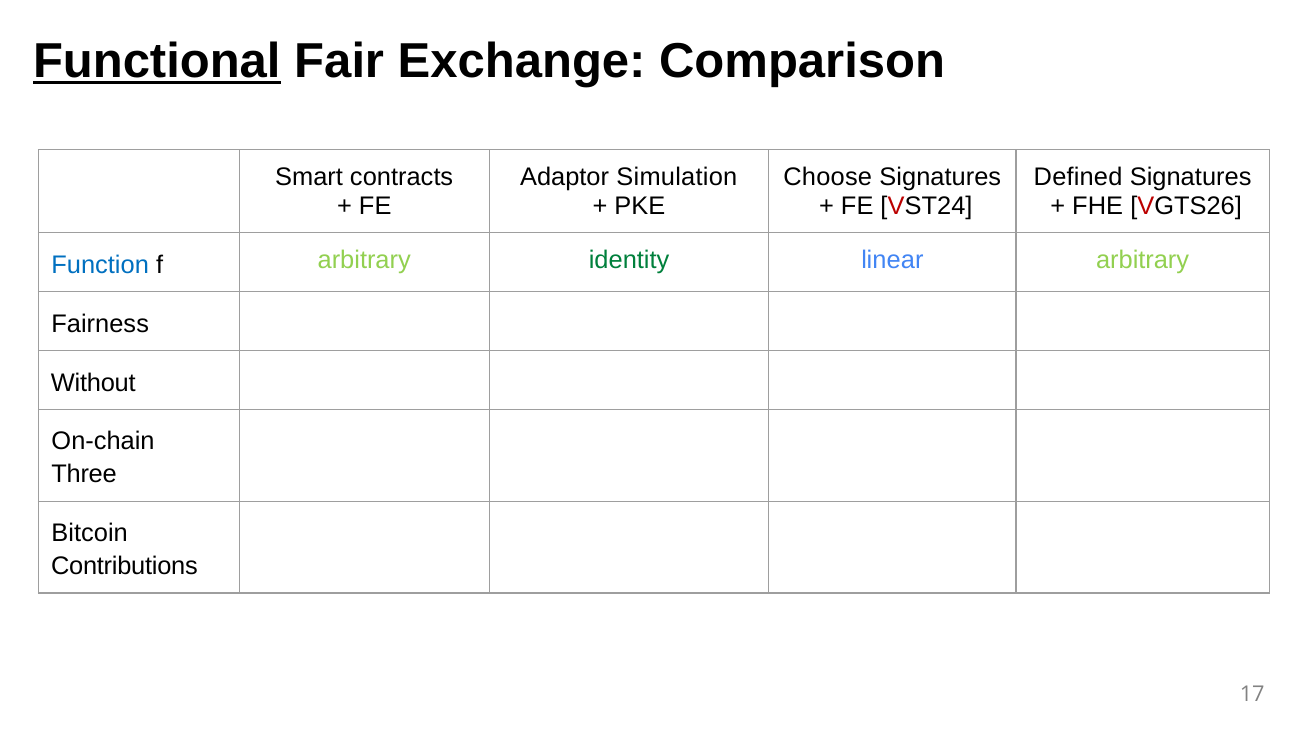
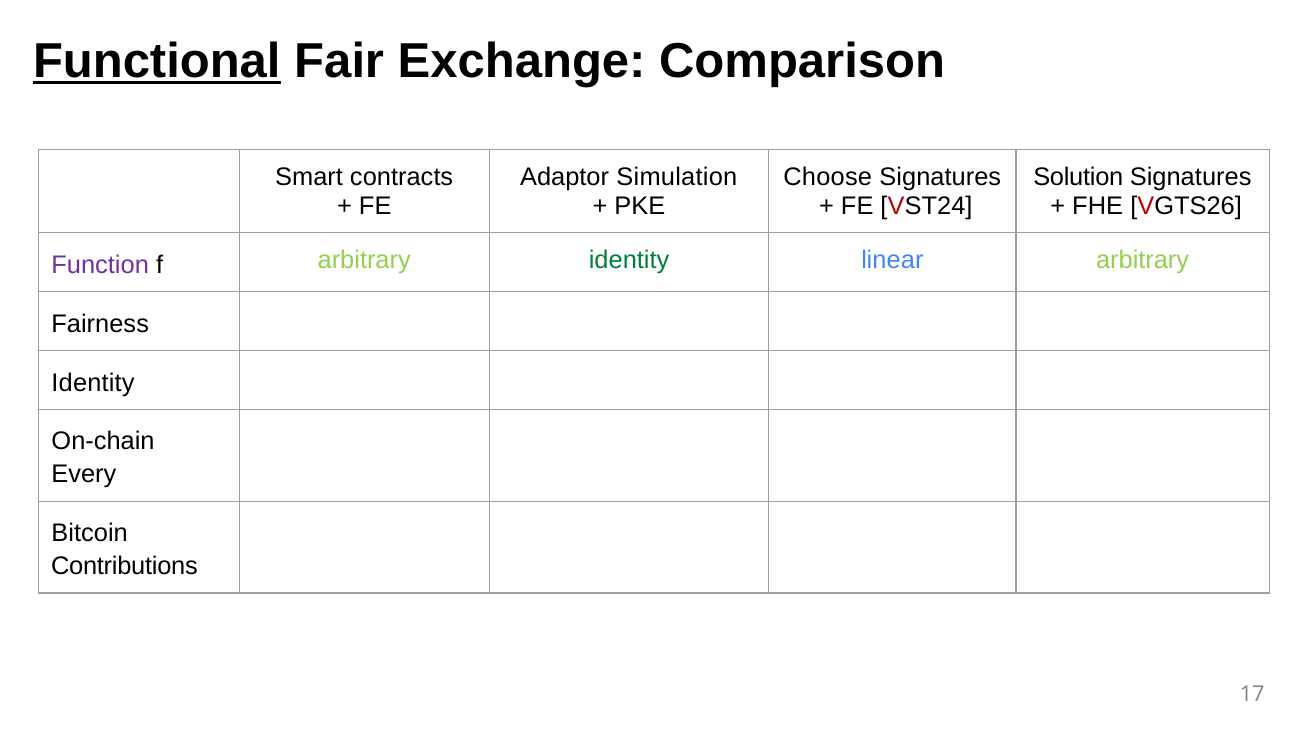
Defined: Defined -> Solution
Function colour: blue -> purple
Without at (93, 383): Without -> Identity
Three: Three -> Every
